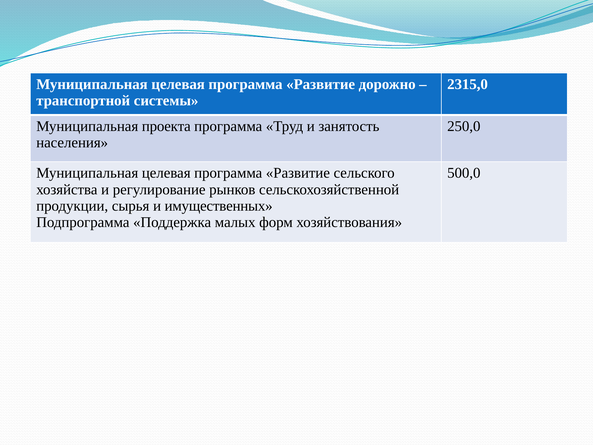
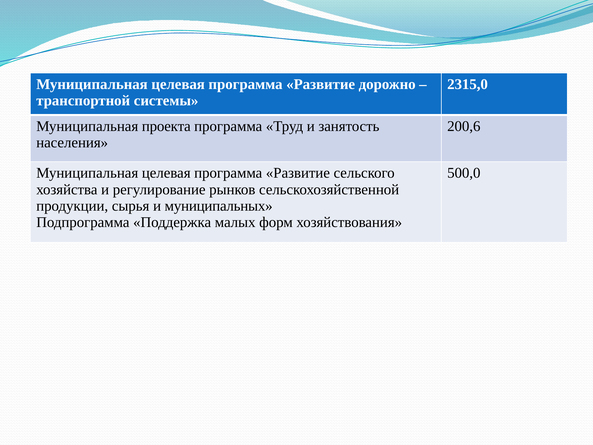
250,0: 250,0 -> 200,6
имущественных: имущественных -> муниципальных
